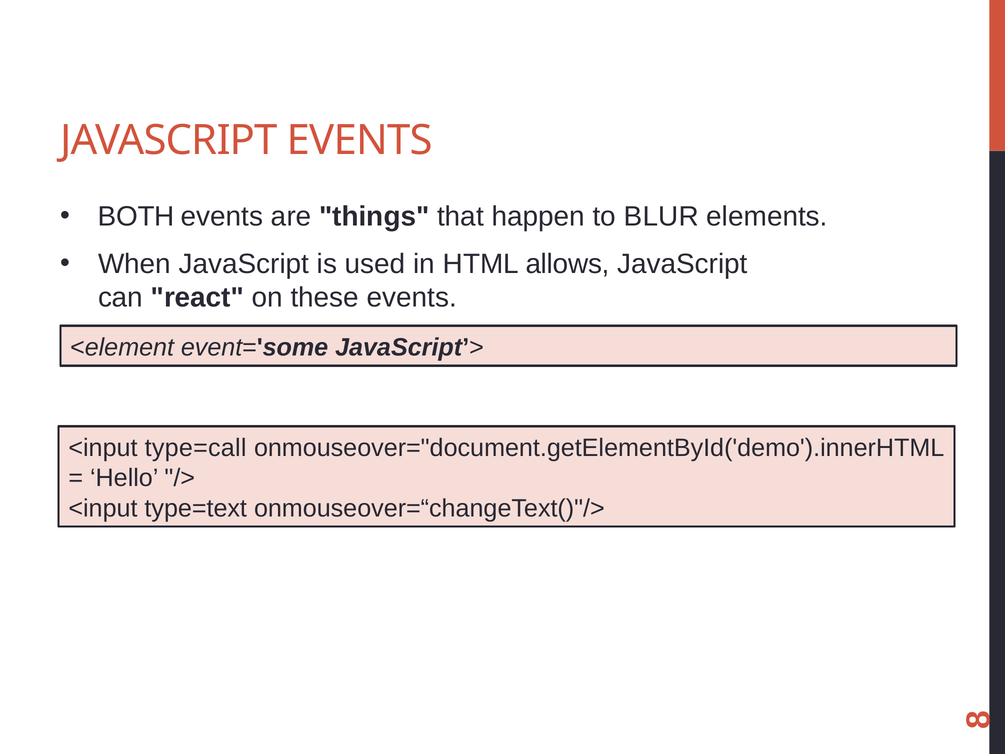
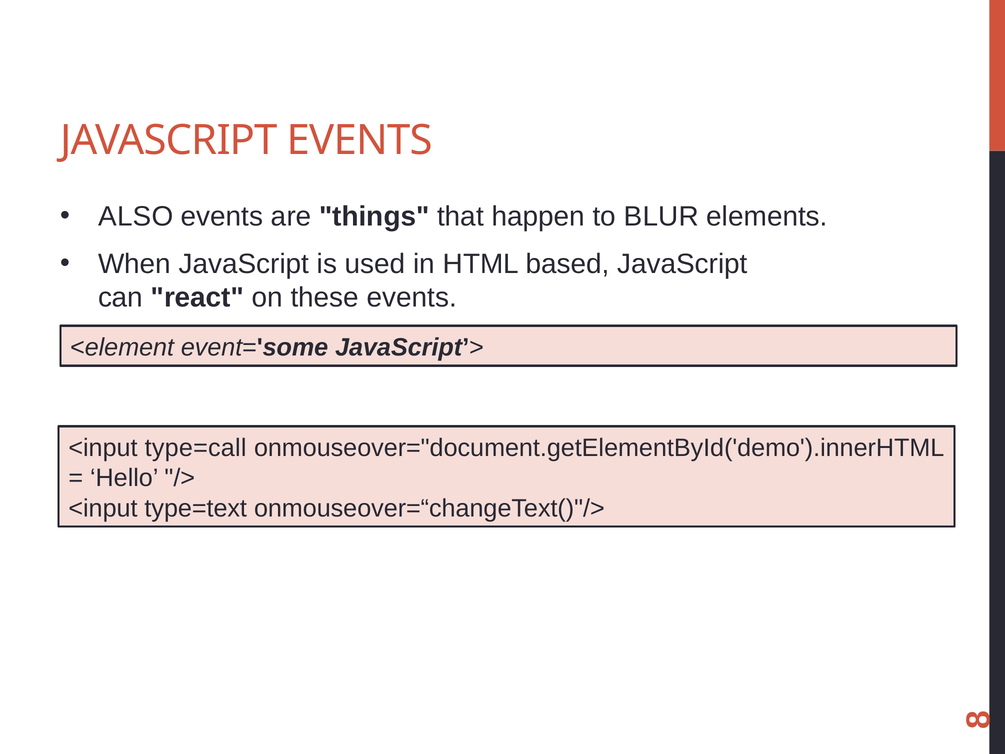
BOTH: BOTH -> ALSO
allows: allows -> based
